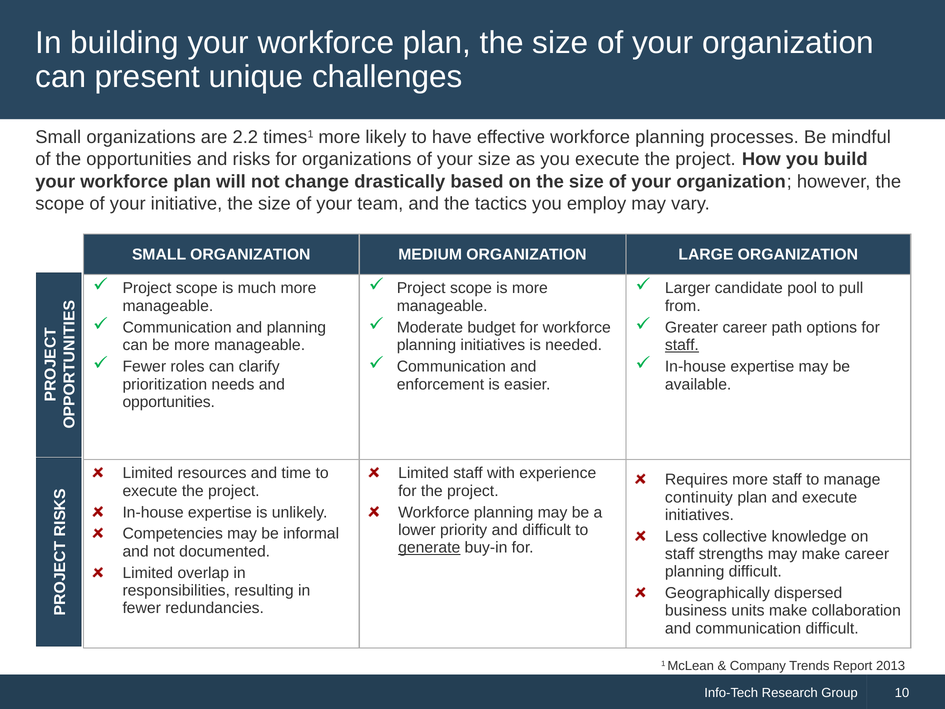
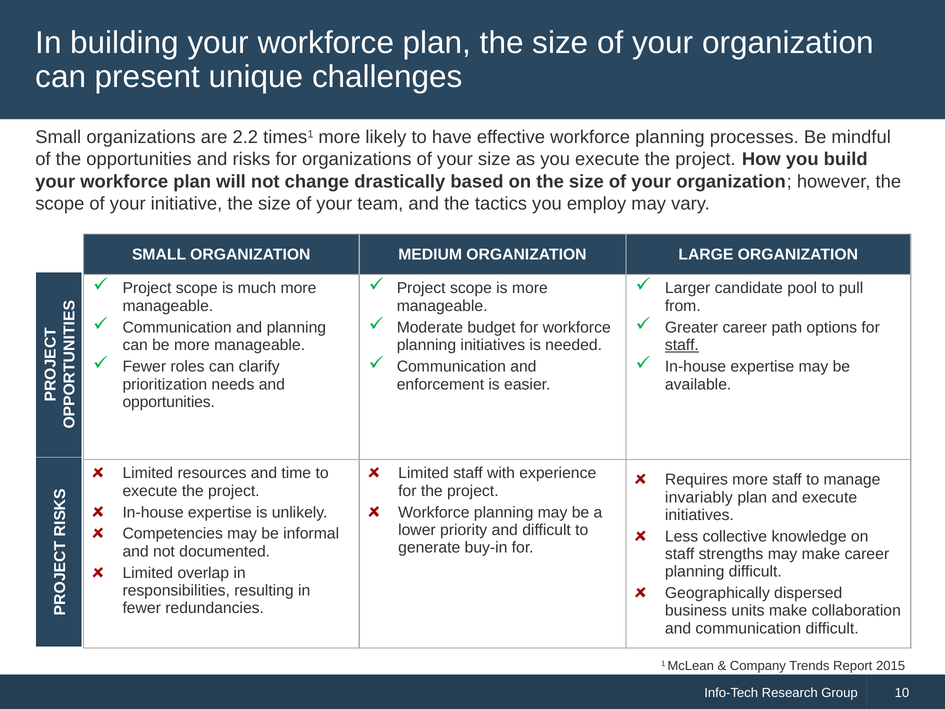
continuity: continuity -> invariably
generate underline: present -> none
2013: 2013 -> 2015
